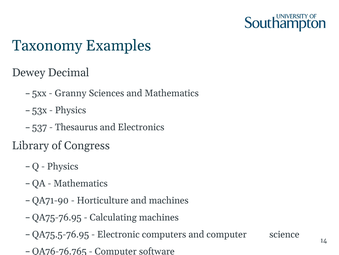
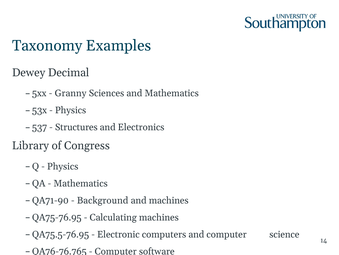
Thesaurus: Thesaurus -> Structures
Horticulture: Horticulture -> Background
